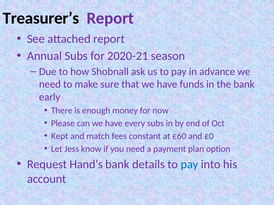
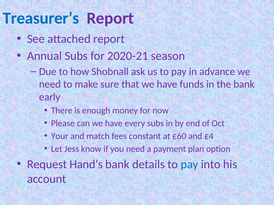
Treasurer’s colour: black -> blue
Kept: Kept -> Your
£0: £0 -> £4
